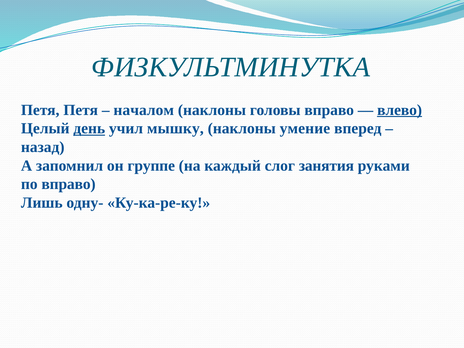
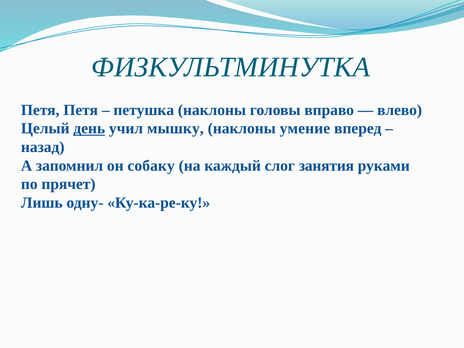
началом: началом -> петушка
влево underline: present -> none
группе: группе -> собаку
по вправо: вправо -> прячет
